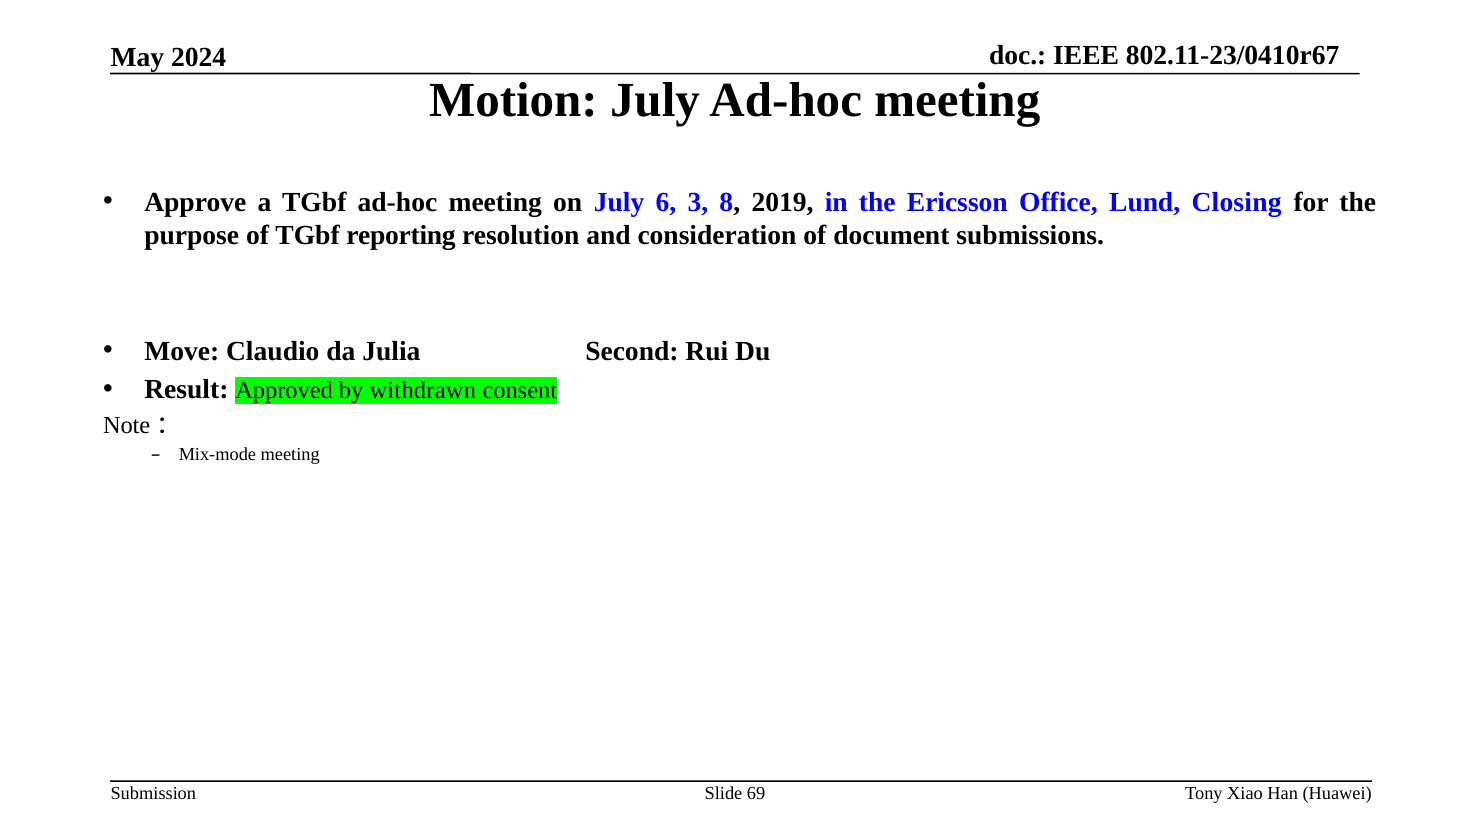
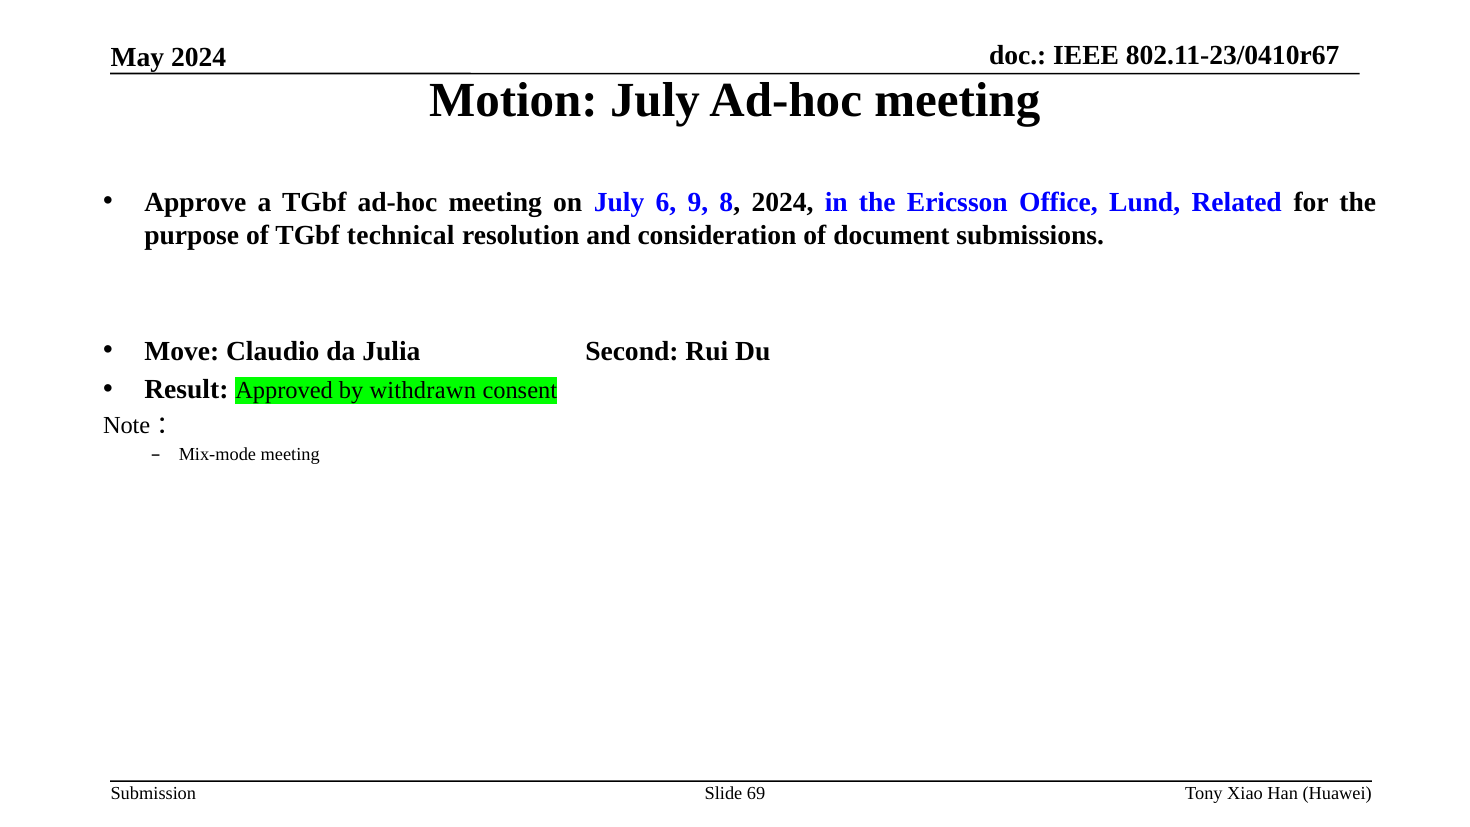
3: 3 -> 9
8 2019: 2019 -> 2024
Closing: Closing -> Related
reporting: reporting -> technical
